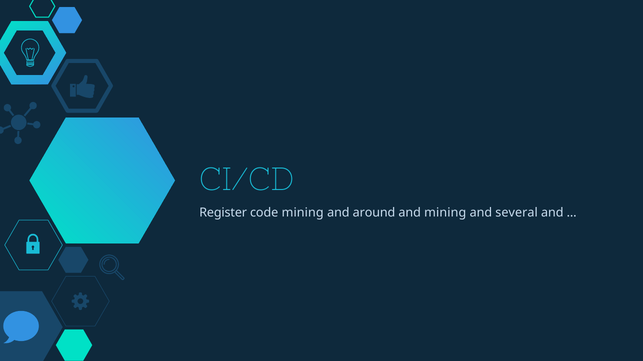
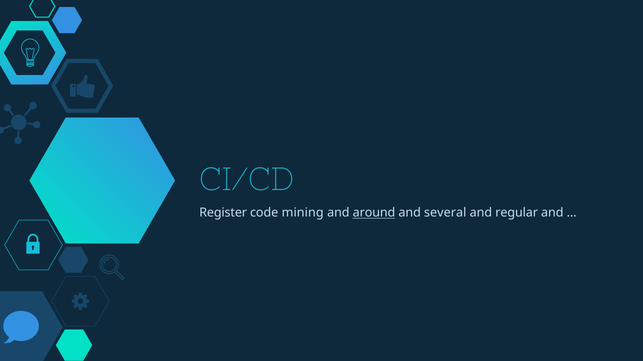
around underline: none -> present
and mining: mining -> several
several: several -> regular
